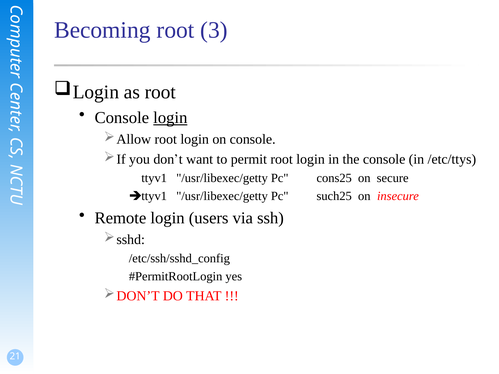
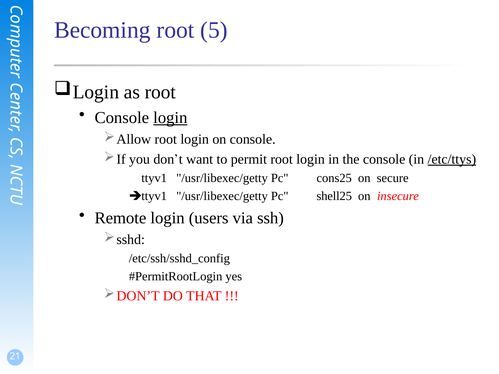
3: 3 -> 5
/etc/ttys underline: none -> present
such25: such25 -> shell25
